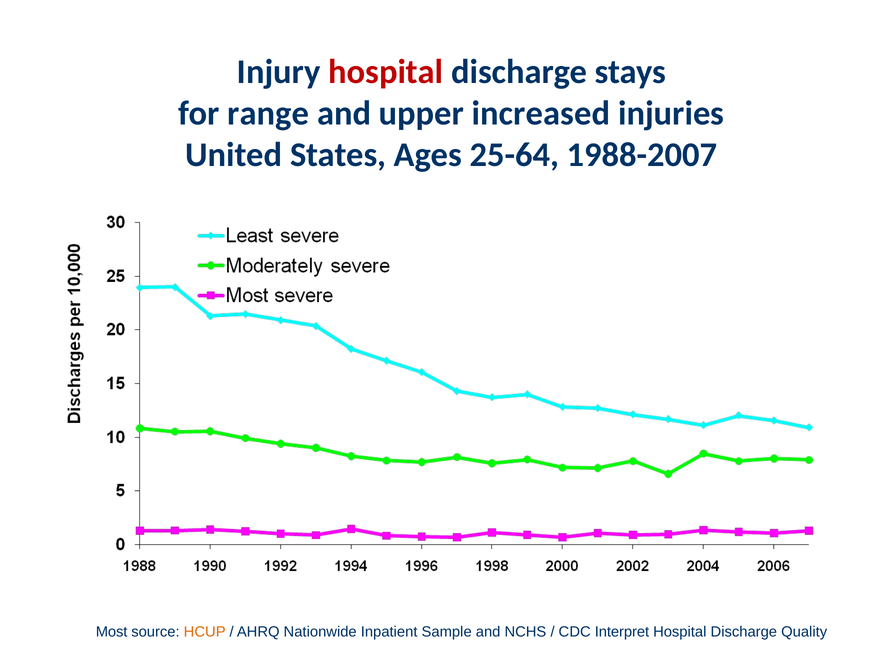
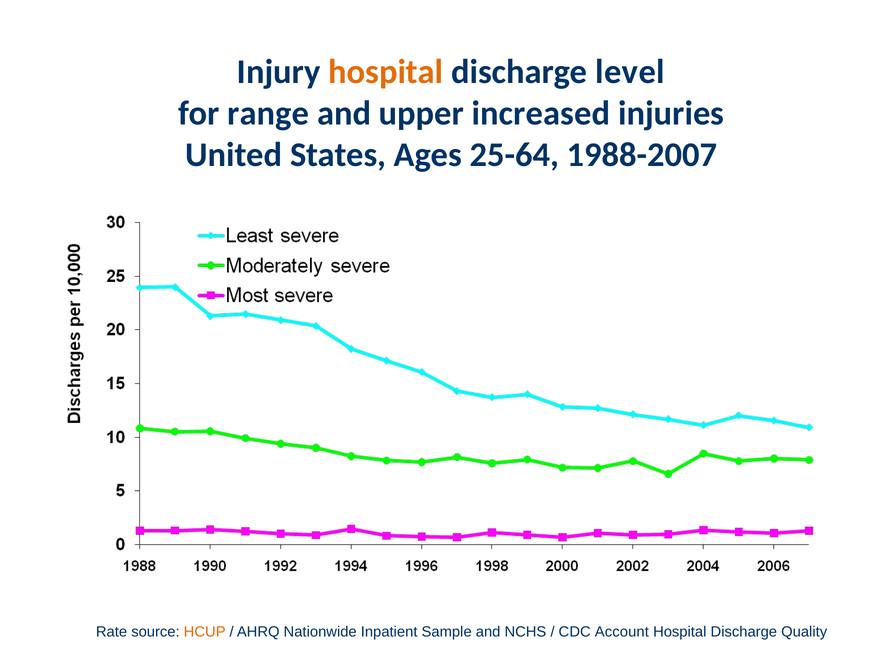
hospital at (386, 72) colour: red -> orange
stays: stays -> level
Most: Most -> Rate
Interpret: Interpret -> Account
